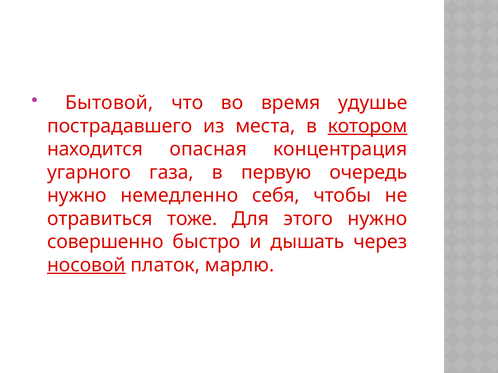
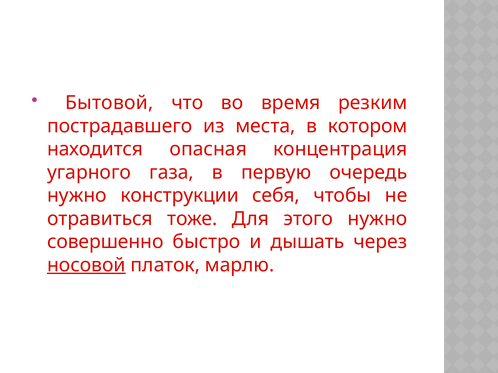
удушье: удушье -> резким
котором underline: present -> none
немедленно: немедленно -> конструкции
